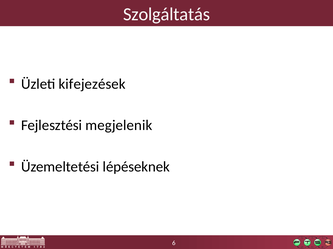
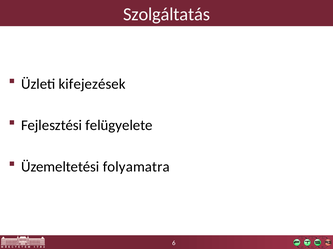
megjelenik: megjelenik -> felügyelete
lépéseknek: lépéseknek -> folyamatra
